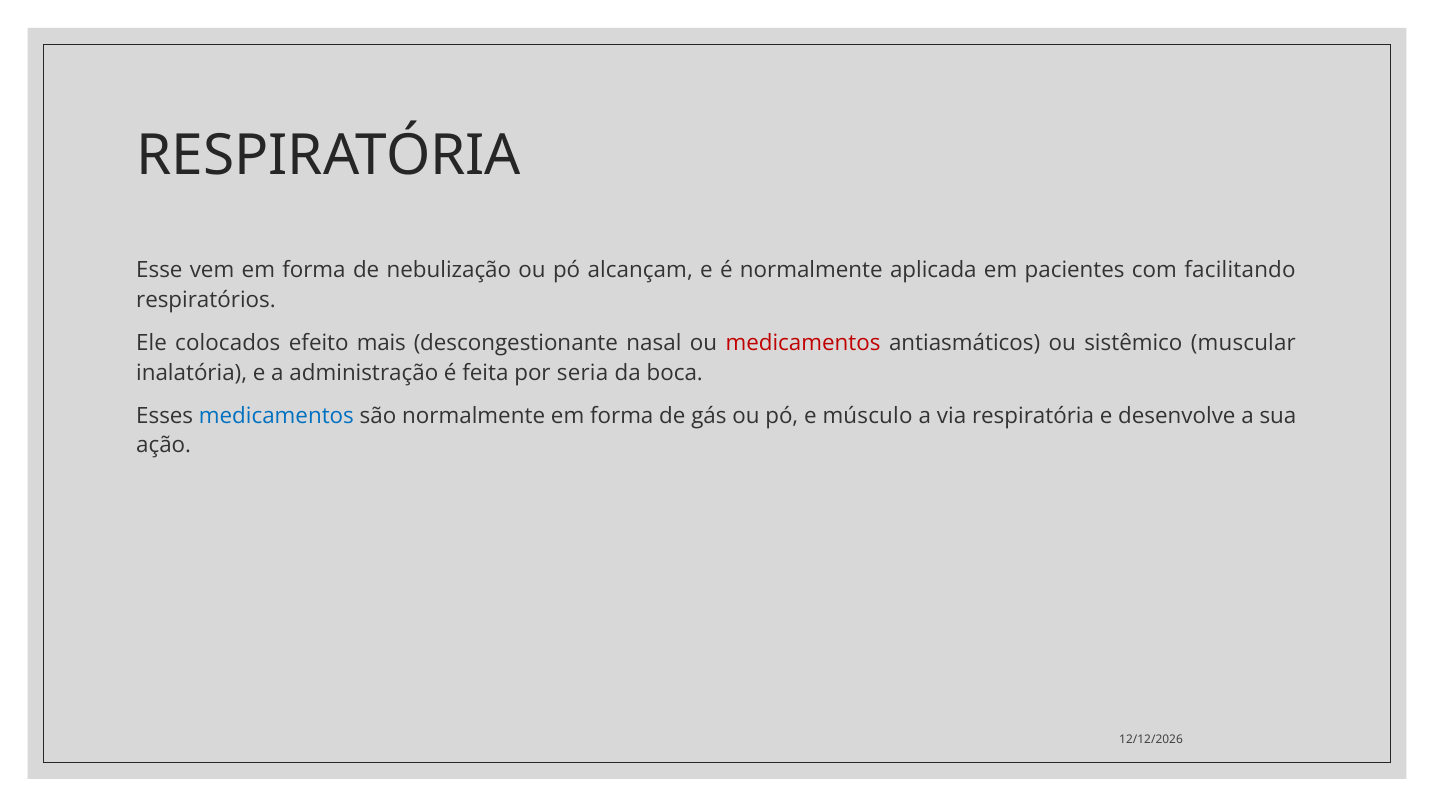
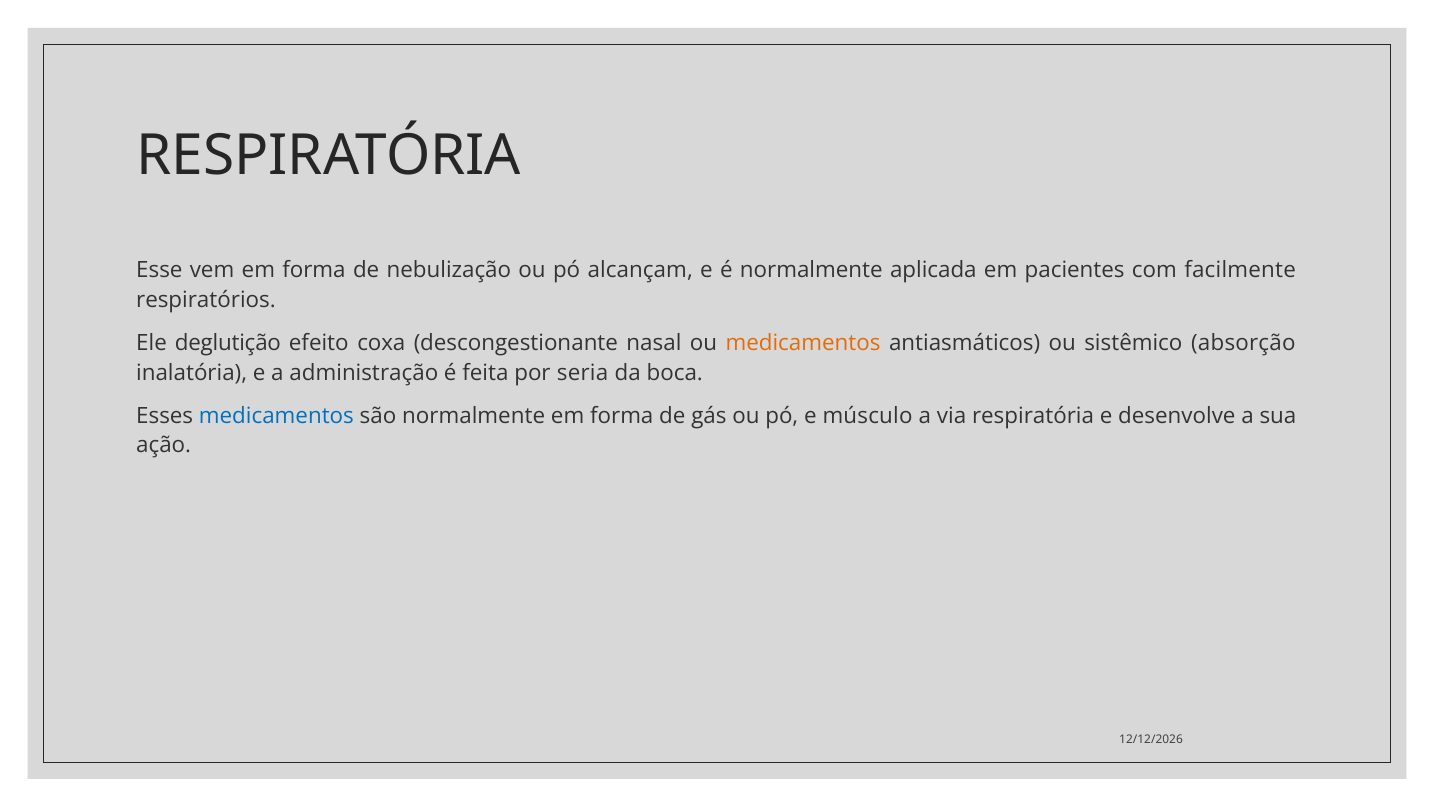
facilitando: facilitando -> facilmente
colocados: colocados -> deglutição
mais: mais -> coxa
medicamentos at (803, 343) colour: red -> orange
muscular: muscular -> absorção
